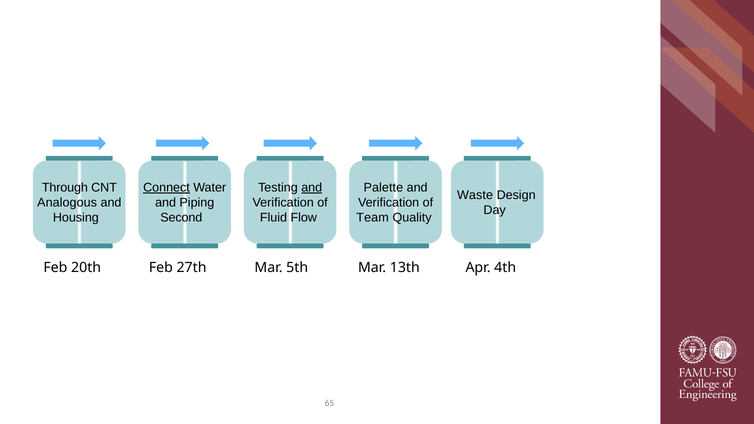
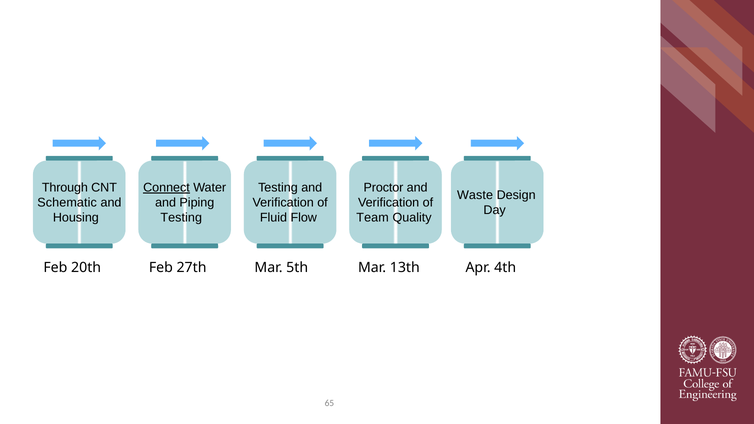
and at (312, 188) underline: present -> none
Palette: Palette -> Proctor
Analogous: Analogous -> Schematic
Second at (181, 218): Second -> Testing
